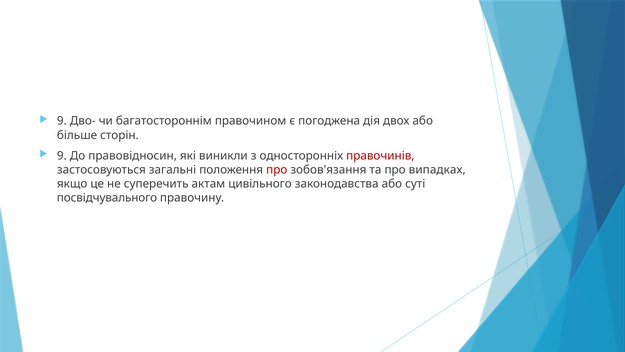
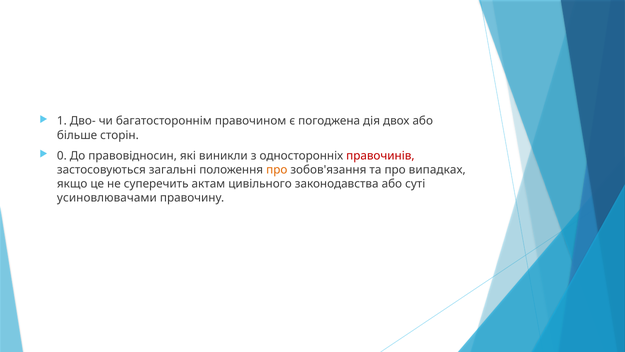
9 at (62, 121): 9 -> 1
9 at (62, 156): 9 -> 0
про at (277, 170) colour: red -> orange
посвідчувального: посвідчувального -> усиновлювачами
